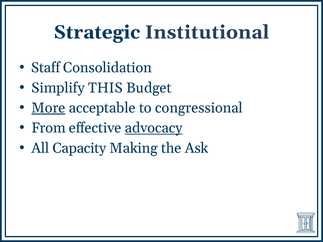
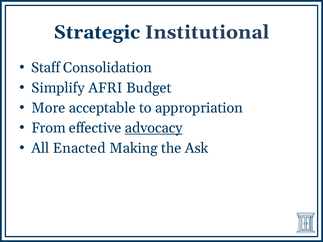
THIS: THIS -> AFRI
More underline: present -> none
congressional: congressional -> appropriation
Capacity: Capacity -> Enacted
